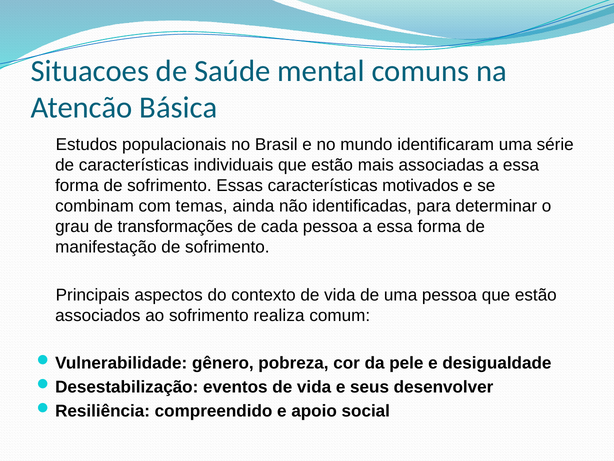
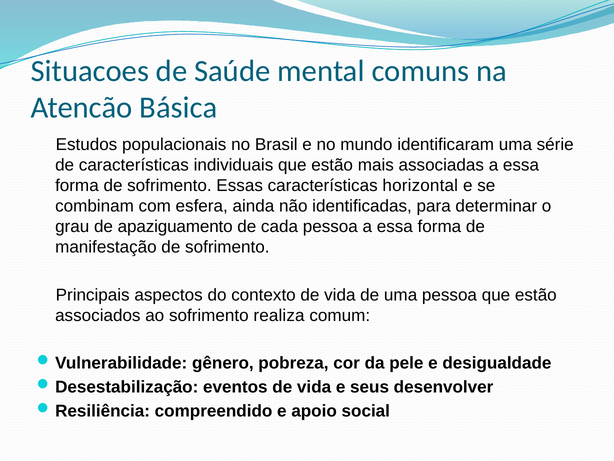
motivados: motivados -> horizontal
temas: temas -> esfera
transformações: transformações -> apaziguamento
